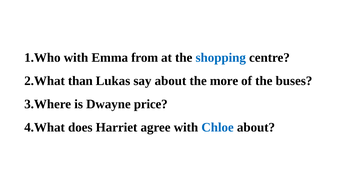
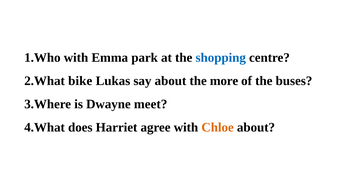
from: from -> park
than: than -> bike
price: price -> meet
Chloe colour: blue -> orange
